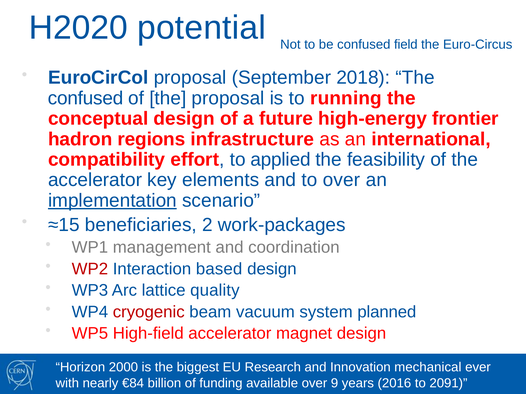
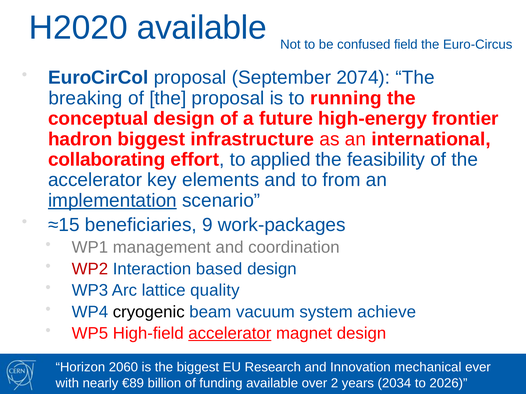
H2020 potential: potential -> available
2018: 2018 -> 2074
confused at (86, 98): confused -> breaking
hadron regions: regions -> biggest
compatibility: compatibility -> collaborating
to over: over -> from
2: 2 -> 9
cryogenic colour: red -> black
planned: planned -> achieve
accelerator at (230, 334) underline: none -> present
2000: 2000 -> 2060
€84: €84 -> €89
9: 9 -> 2
2016: 2016 -> 2034
2091: 2091 -> 2026
